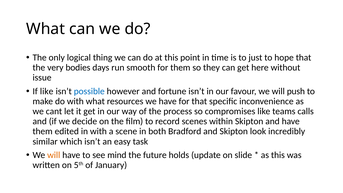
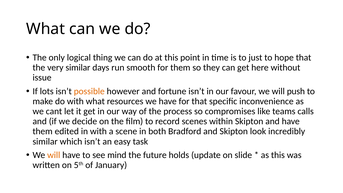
very bodies: bodies -> similar
If like: like -> lots
possible colour: blue -> orange
